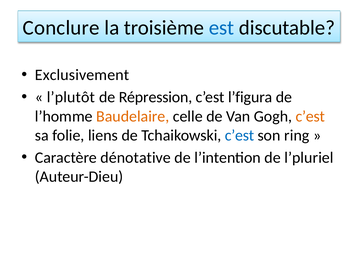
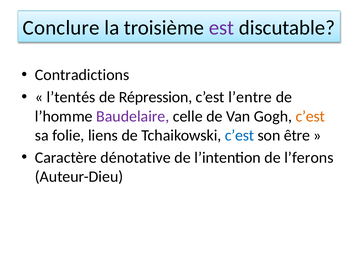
est colour: blue -> purple
Exclusivement: Exclusivement -> Contradictions
l’plutôt: l’plutôt -> l’tentés
l’figura: l’figura -> l’entre
Baudelaire colour: orange -> purple
ring: ring -> être
l’pluriel: l’pluriel -> l’ferons
